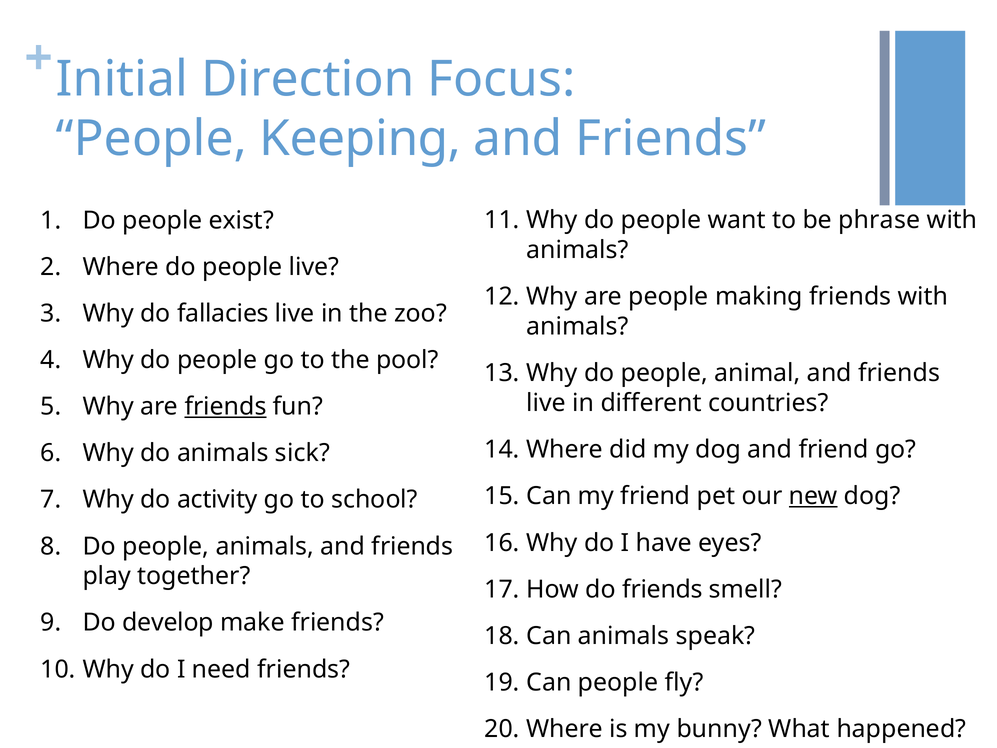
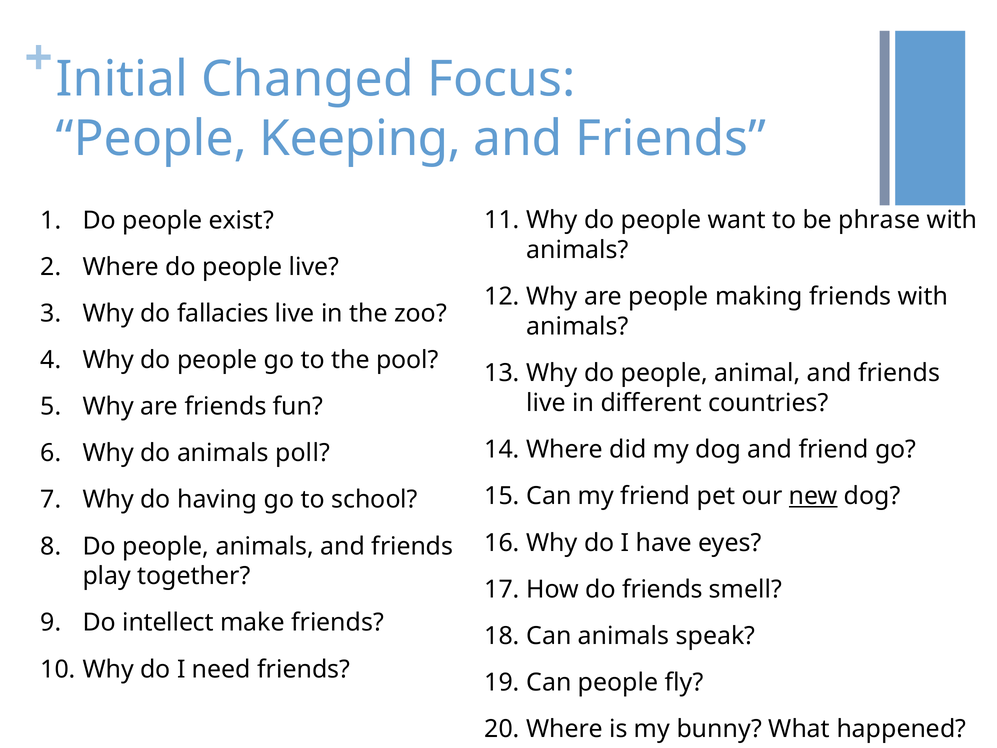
Direction: Direction -> Changed
friends at (226, 406) underline: present -> none
sick: sick -> poll
activity: activity -> having
develop: develop -> intellect
